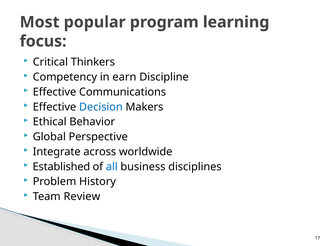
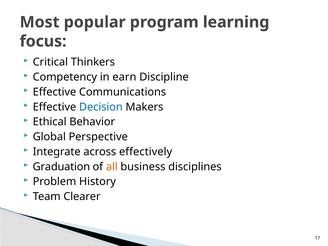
worldwide: worldwide -> effectively
Established: Established -> Graduation
all colour: blue -> orange
Review: Review -> Clearer
